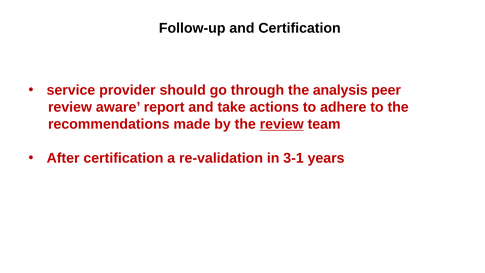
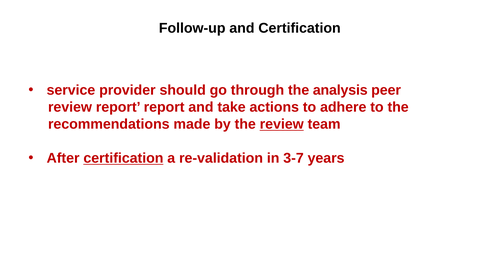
review aware: aware -> report
certification at (123, 158) underline: none -> present
3-1: 3-1 -> 3-7
